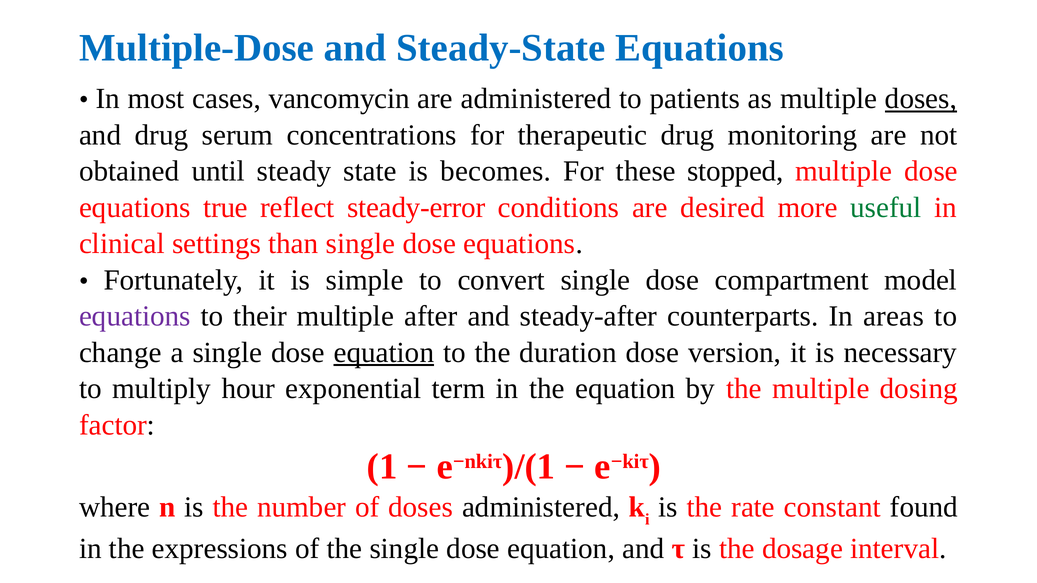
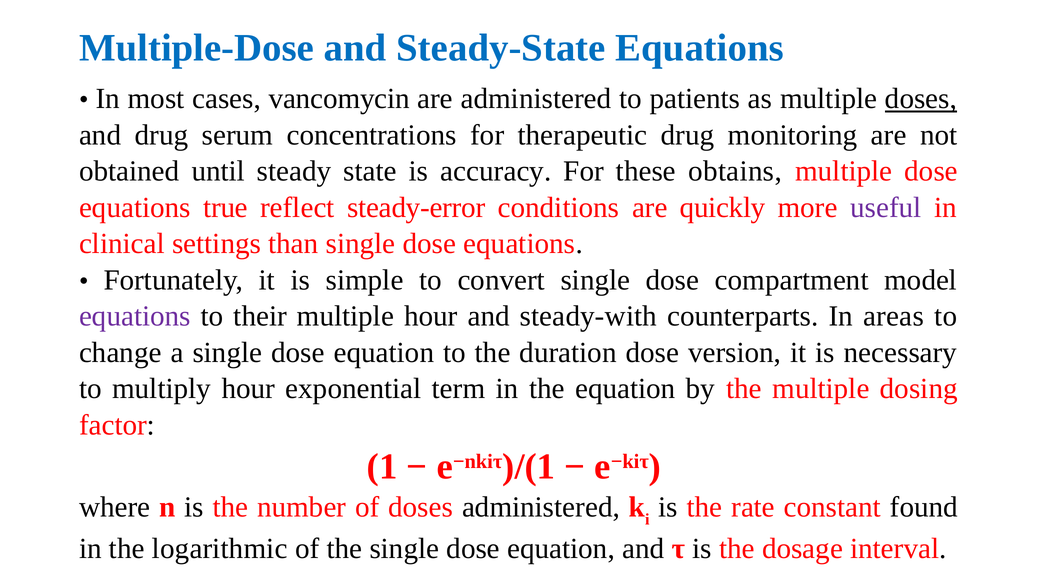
becomes: becomes -> accuracy
stopped: stopped -> obtains
desired: desired -> quickly
useful colour: green -> purple
multiple after: after -> hour
steady-after: steady-after -> steady-with
equation at (384, 353) underline: present -> none
expressions: expressions -> logarithmic
